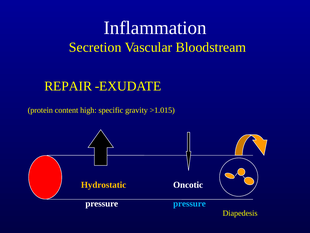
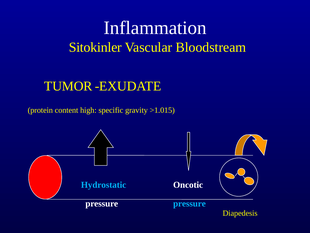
Secretion: Secretion -> Sitokinler
REPAIR: REPAIR -> TUMOR
Hydrostatic colour: yellow -> light blue
